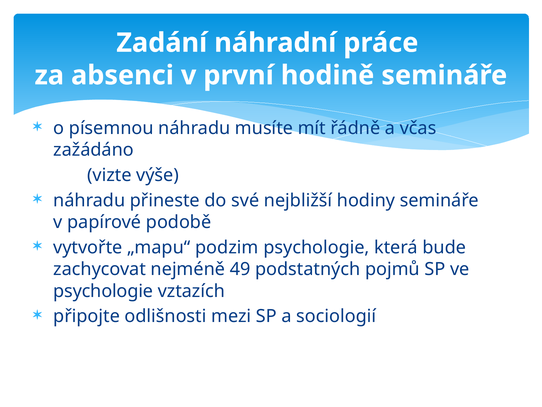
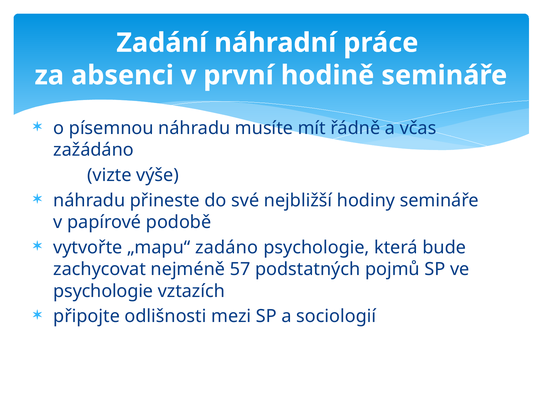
podzim: podzim -> zadáno
49: 49 -> 57
